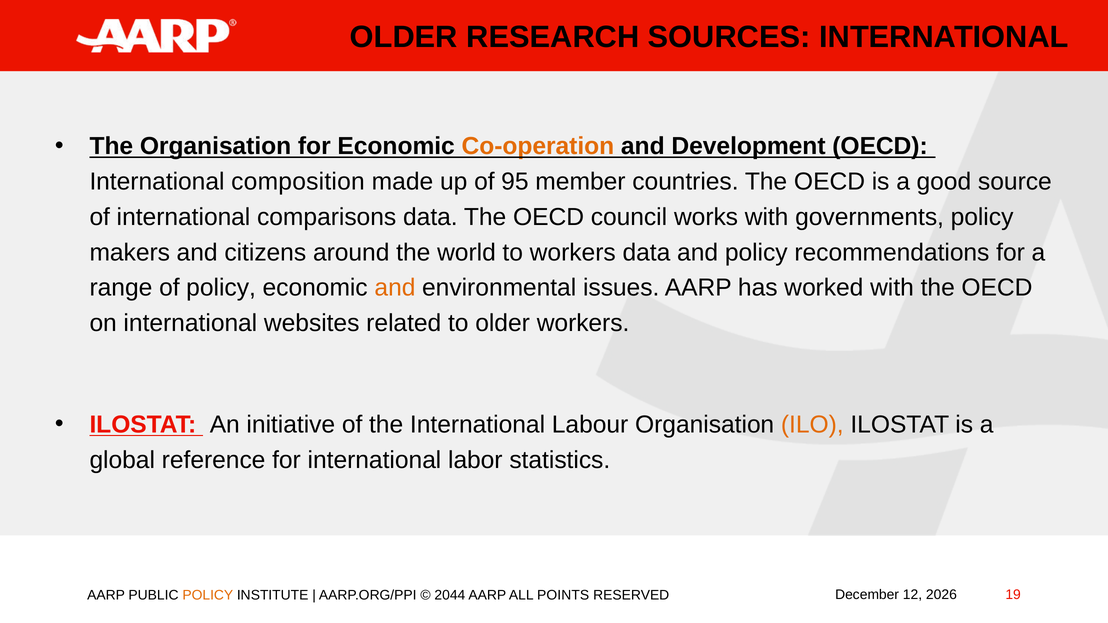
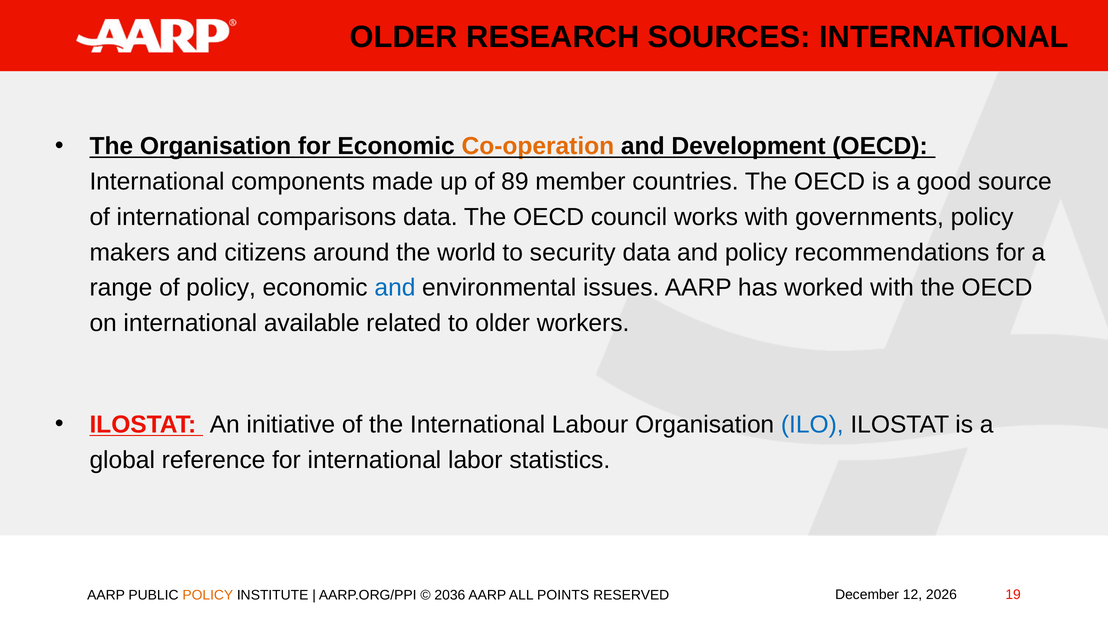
composition: composition -> components
95: 95 -> 89
to workers: workers -> security
and at (395, 288) colour: orange -> blue
websites: websites -> available
ILO colour: orange -> blue
2044: 2044 -> 2036
